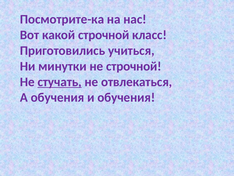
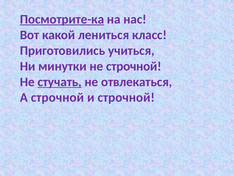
Посмотрите-ка underline: none -> present
какой строчной: строчной -> лениться
А обучения: обучения -> строчной
и обучения: обучения -> строчной
